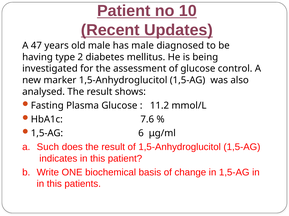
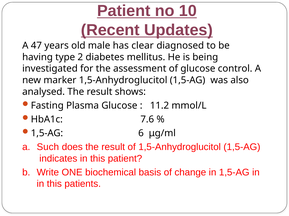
has male: male -> clear
